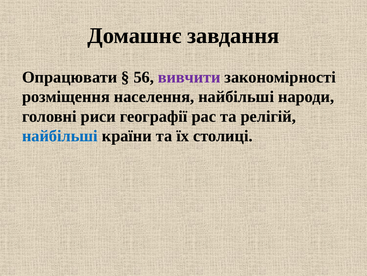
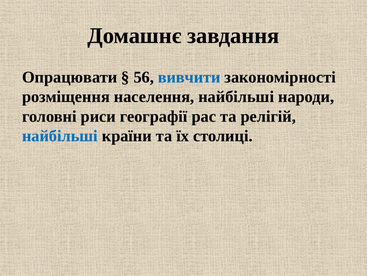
вивчити colour: purple -> blue
